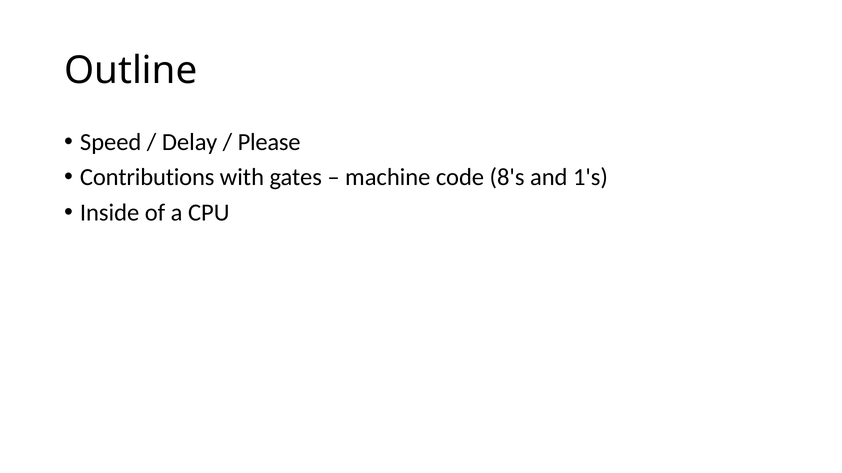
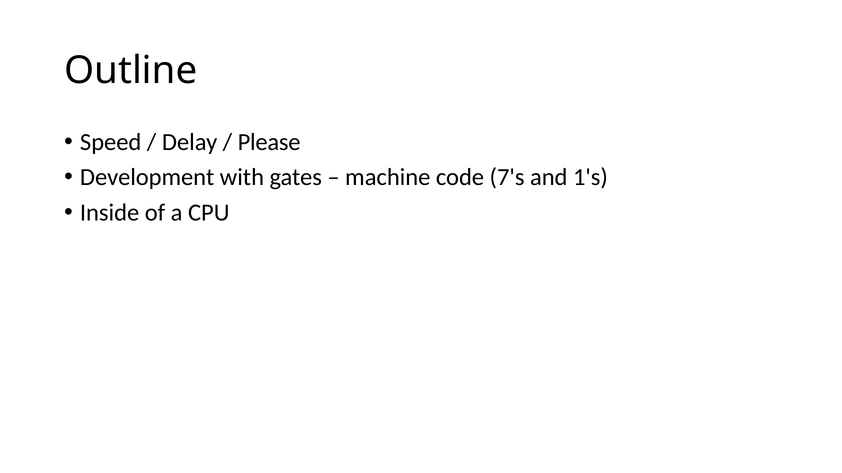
Contributions: Contributions -> Development
8's: 8's -> 7's
